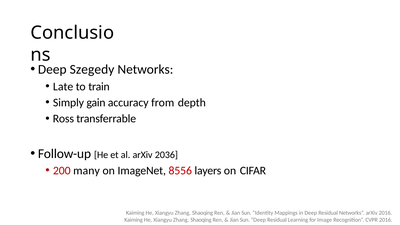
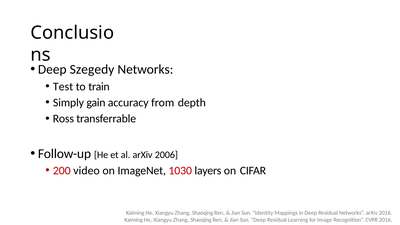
Late: Late -> Test
2036: 2036 -> 2006
many: many -> video
8556: 8556 -> 1030
